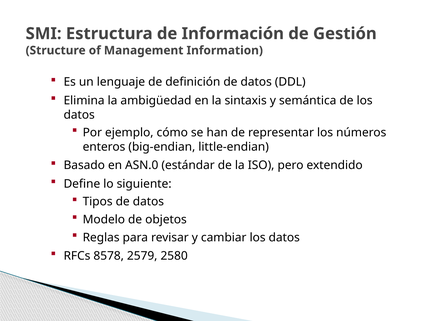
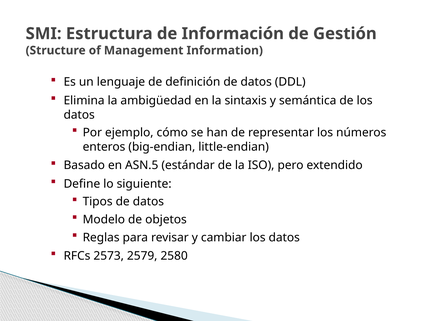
ASN.0: ASN.0 -> ASN.5
8578: 8578 -> 2573
